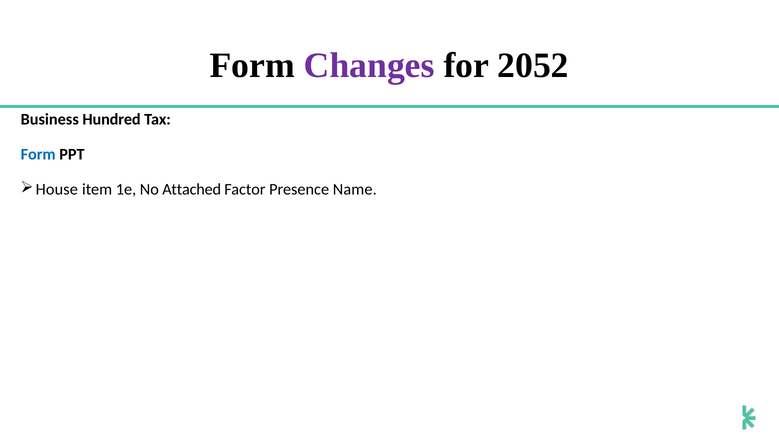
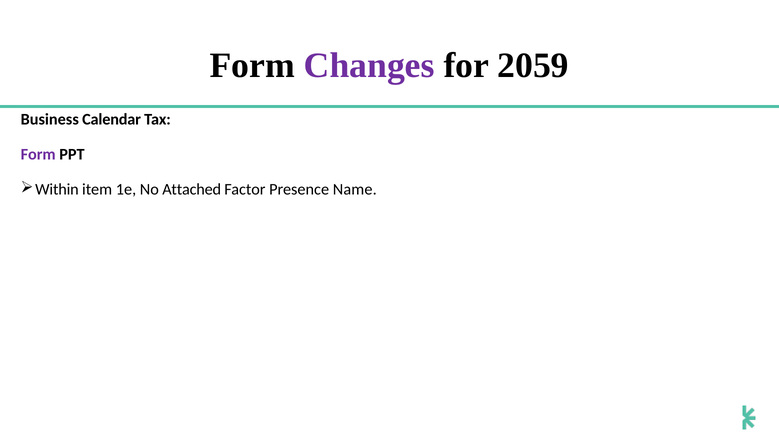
2052: 2052 -> 2059
Hundred: Hundred -> Calendar
Form at (38, 155) colour: blue -> purple
House: House -> Within
